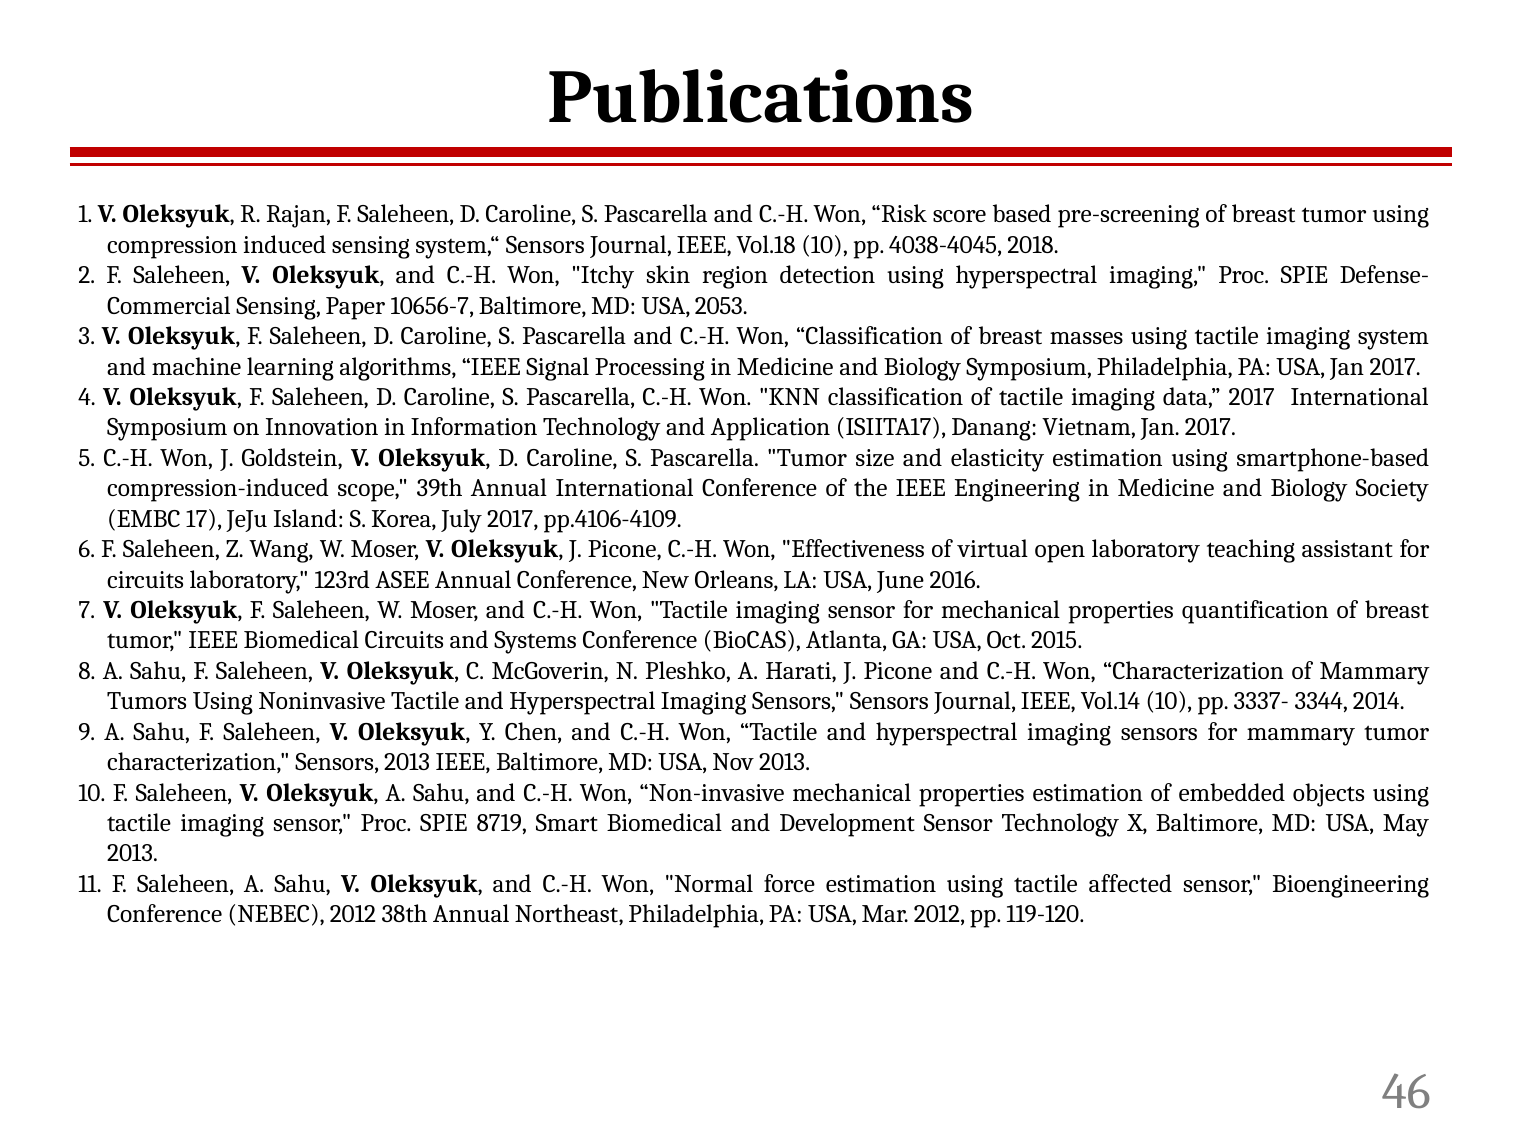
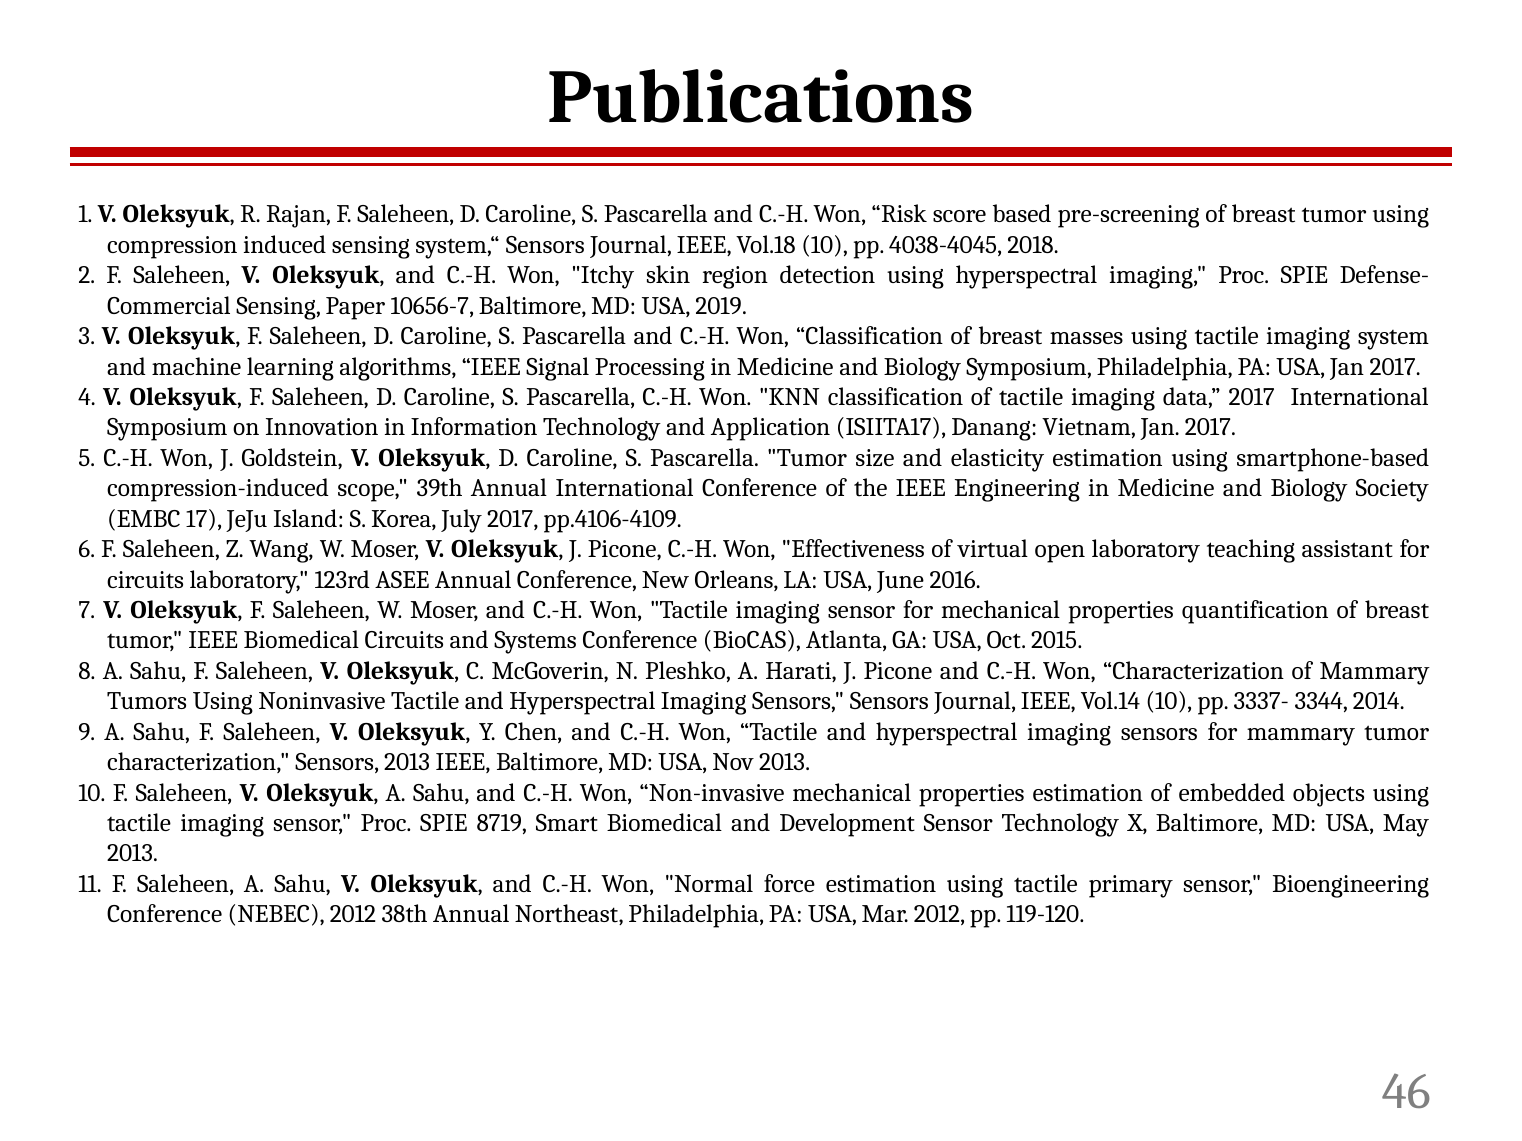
2053: 2053 -> 2019
affected: affected -> primary
